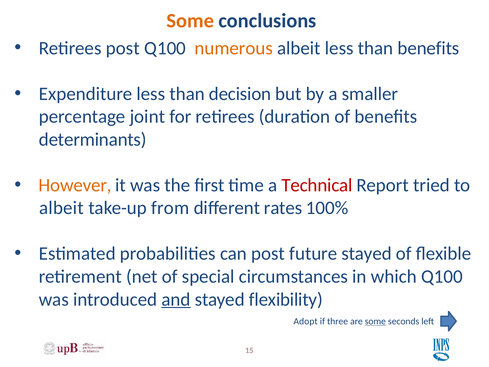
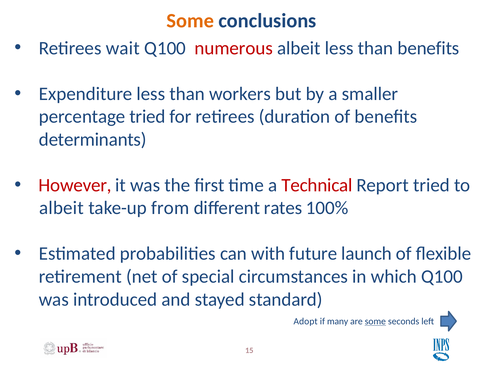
Retirees post: post -> wait
numerous colour: orange -> red
decision: decision -> workers
percentage joint: joint -> tried
However colour: orange -> red
can post: post -> with
future stayed: stayed -> launch
and underline: present -> none
flexibility: flexibility -> standard
three: three -> many
